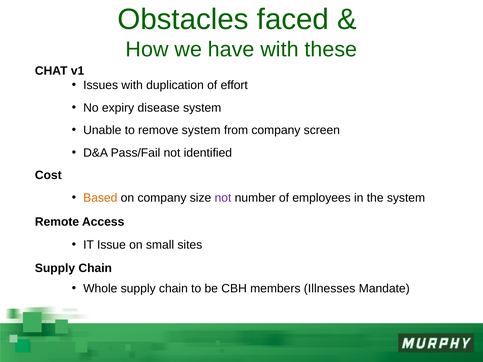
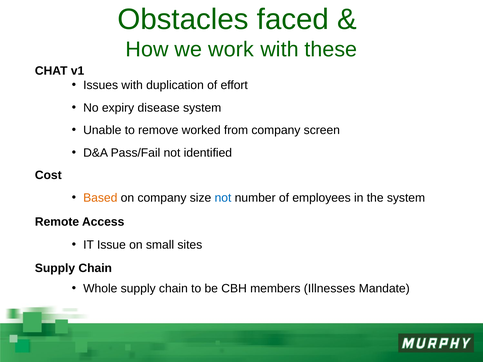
have: have -> work
remove system: system -> worked
not at (223, 198) colour: purple -> blue
